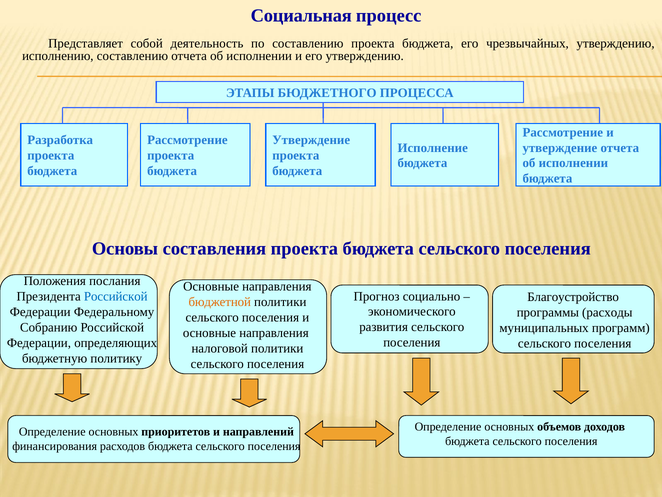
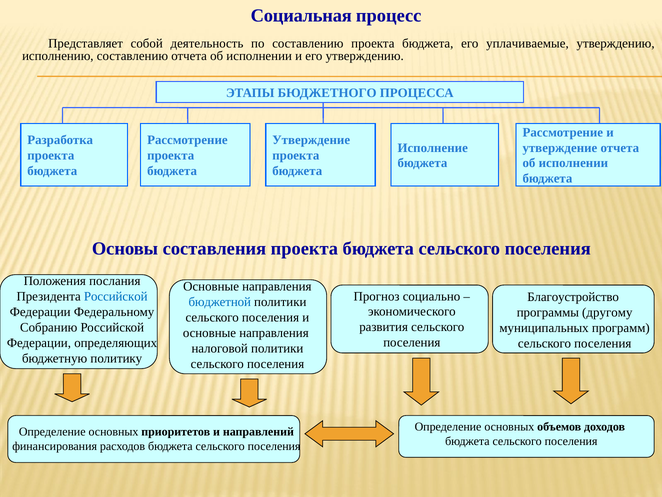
чрезвычайных: чрезвычайных -> уплачиваемые
бюджетной colour: orange -> blue
расходы: расходы -> другому
